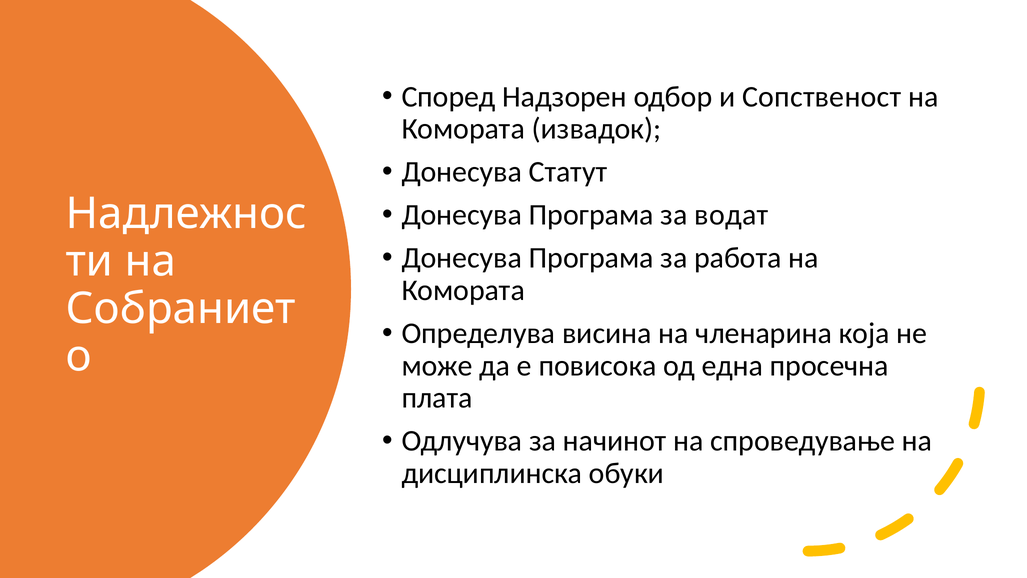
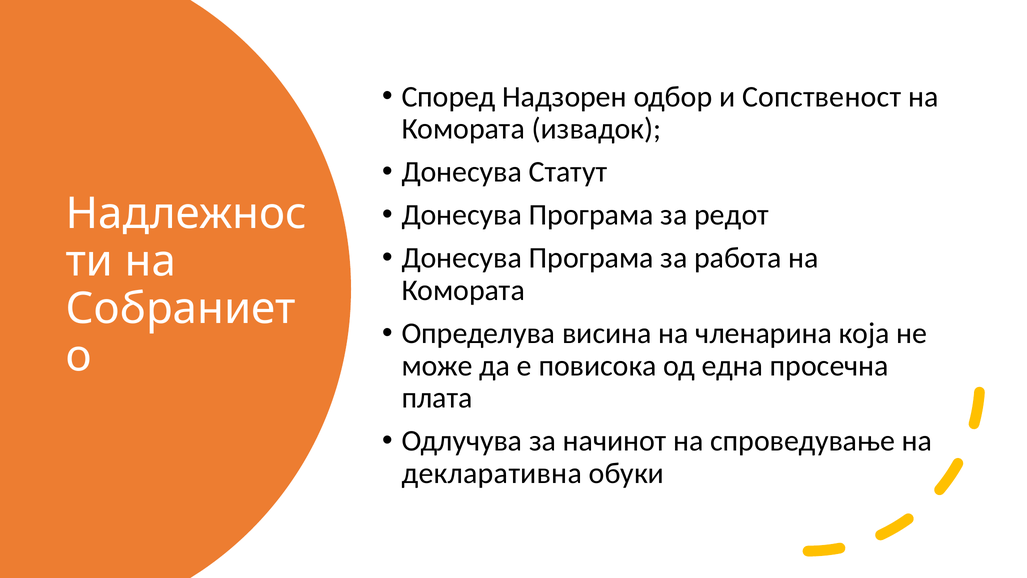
водат: водат -> редот
дисциплинска: дисциплинска -> декларативна
